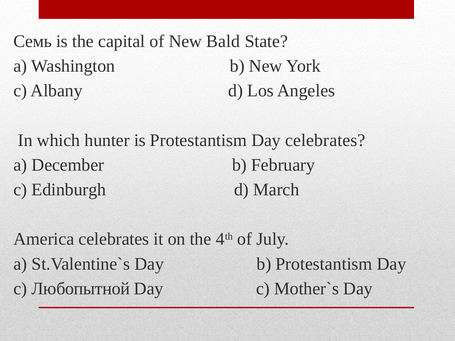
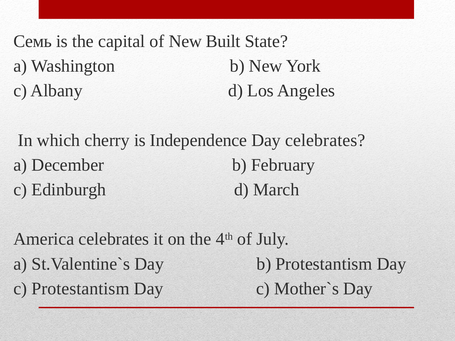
Bald: Bald -> Built
hunter: hunter -> cherry
is Protestantism: Protestantism -> Independence
c Любопытной: Любопытной -> Protestantism
